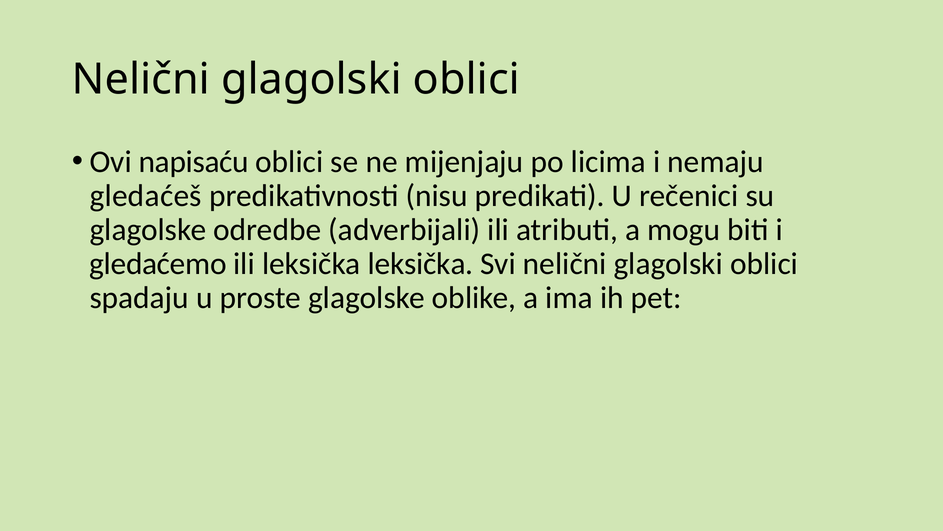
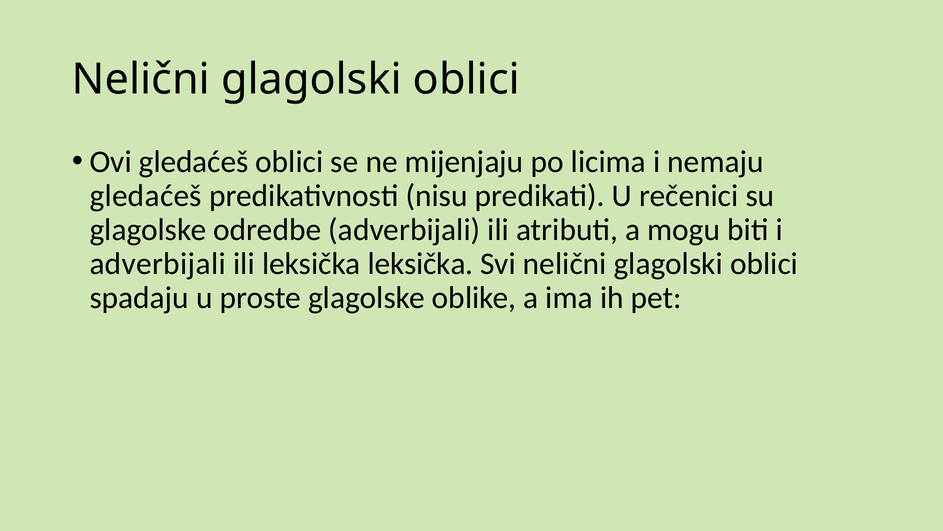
Ovi napisaću: napisaću -> gledaćeš
gledaćemo at (158, 263): gledaćemo -> adverbijali
